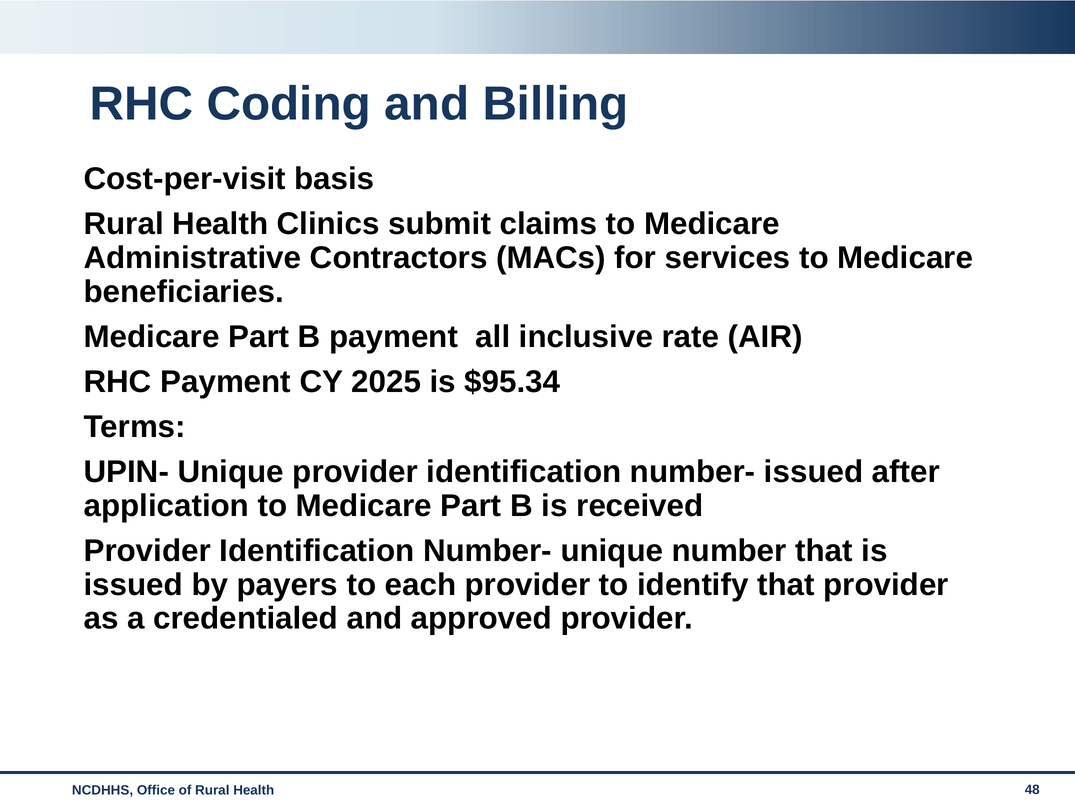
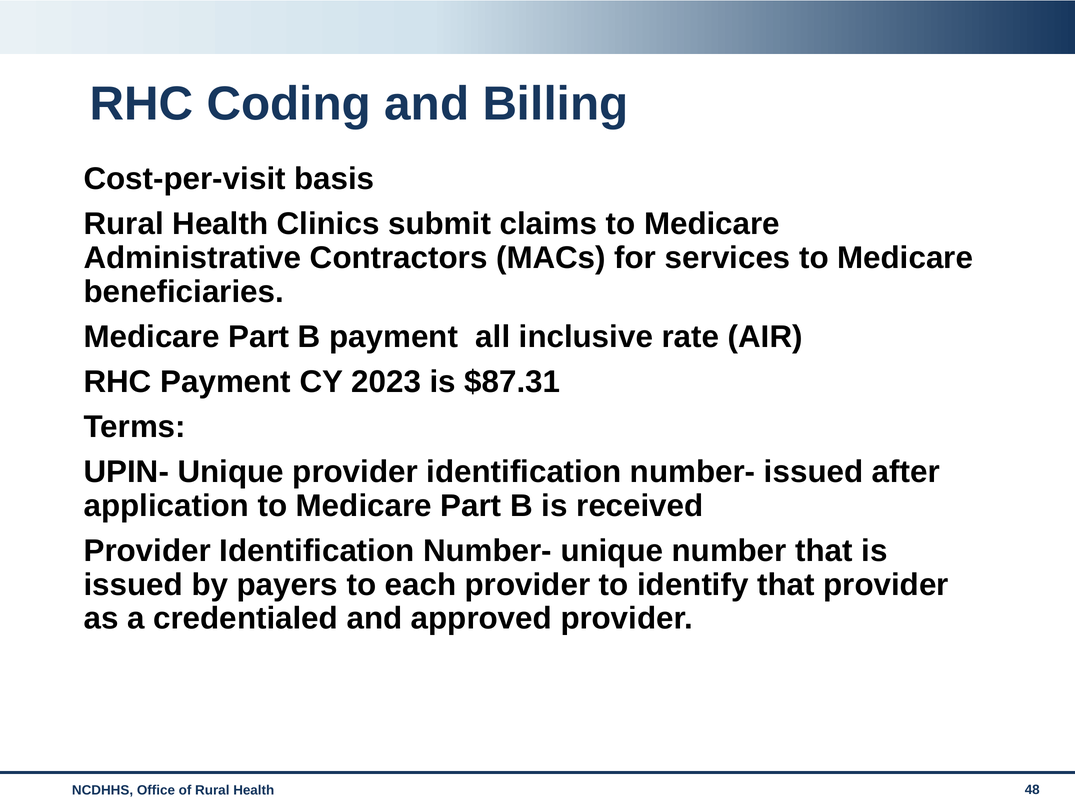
2025: 2025 -> 2023
$95.34: $95.34 -> $87.31
